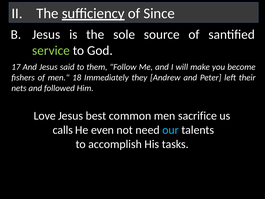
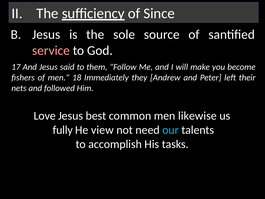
service colour: light green -> pink
sacrifice: sacrifice -> likewise
calls: calls -> fully
even: even -> view
